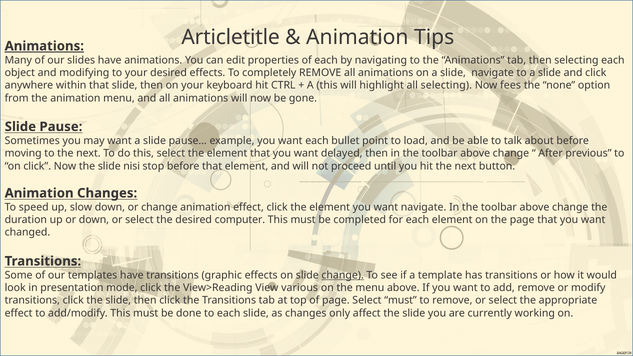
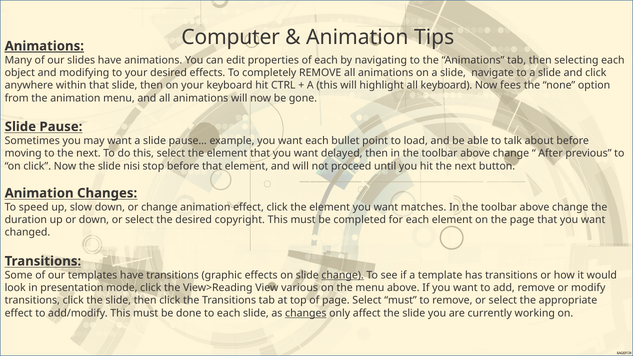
Articletitle: Articletitle -> Computer
all selecting: selecting -> keyboard
want navigate: navigate -> matches
computer: computer -> copyright
changes at (306, 313) underline: none -> present
